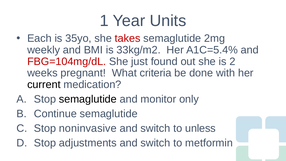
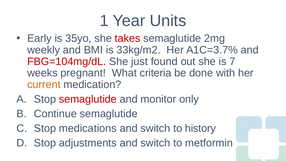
Each: Each -> Early
A1C=5.4%: A1C=5.4% -> A1C=3.7%
2: 2 -> 7
current colour: black -> orange
semaglutide at (88, 99) colour: black -> red
noninvasive: noninvasive -> medications
unless: unless -> history
